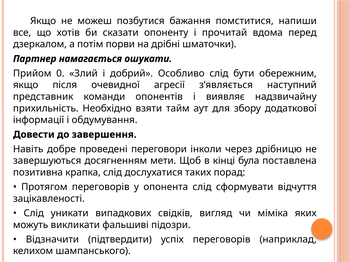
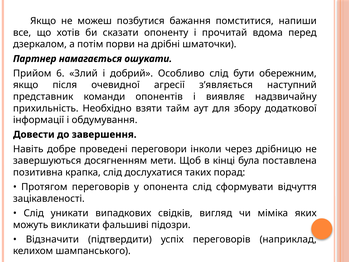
0: 0 -> 6
